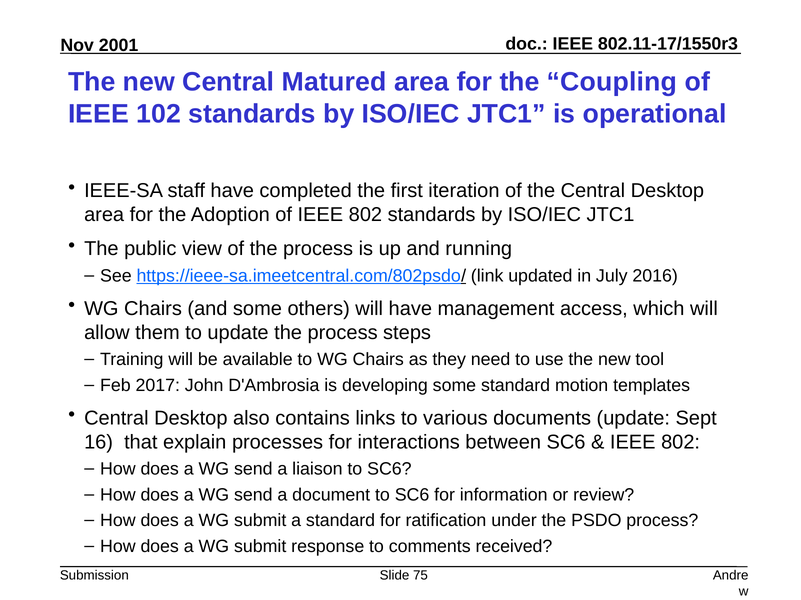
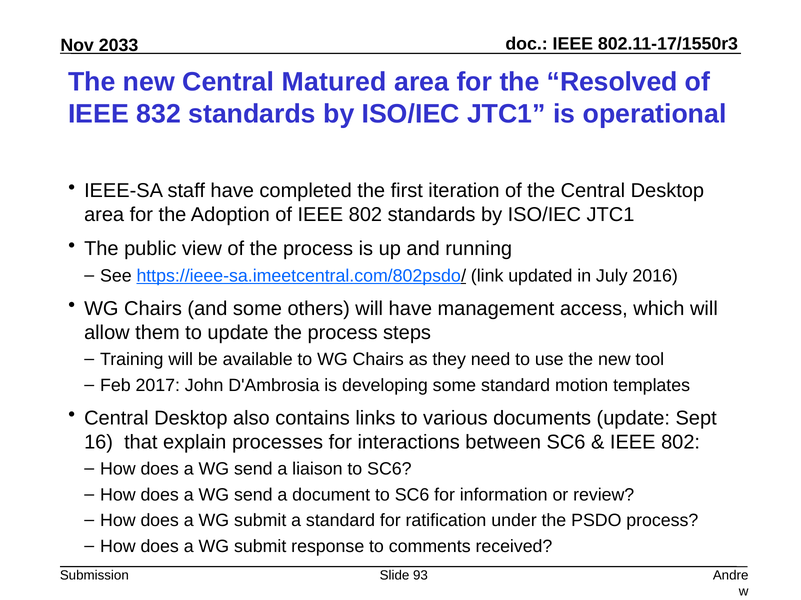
2001: 2001 -> 2033
Coupling: Coupling -> Resolved
102: 102 -> 832
75: 75 -> 93
